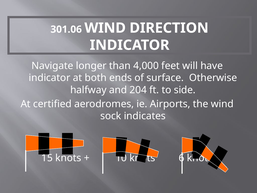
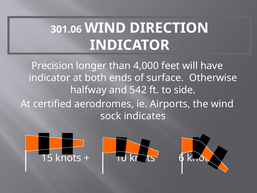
Navigate: Navigate -> Precision
204: 204 -> 542
